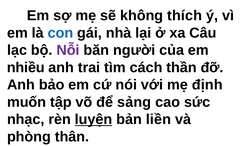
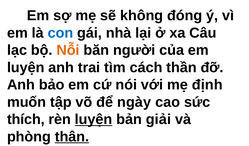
thích: thích -> đóng
Nỗi colour: purple -> orange
nhiều at (26, 67): nhiều -> luyện
sảng: sảng -> ngày
nhạc: nhạc -> thích
liền: liền -> giải
thân underline: none -> present
